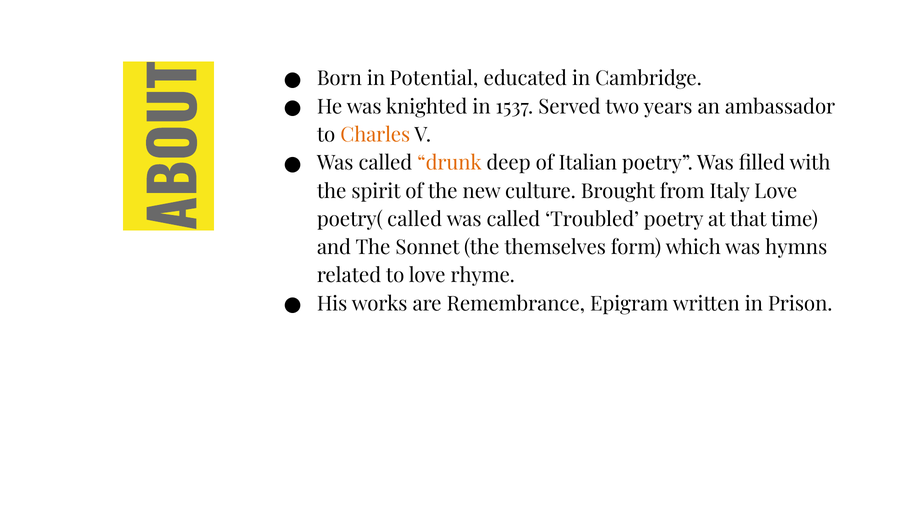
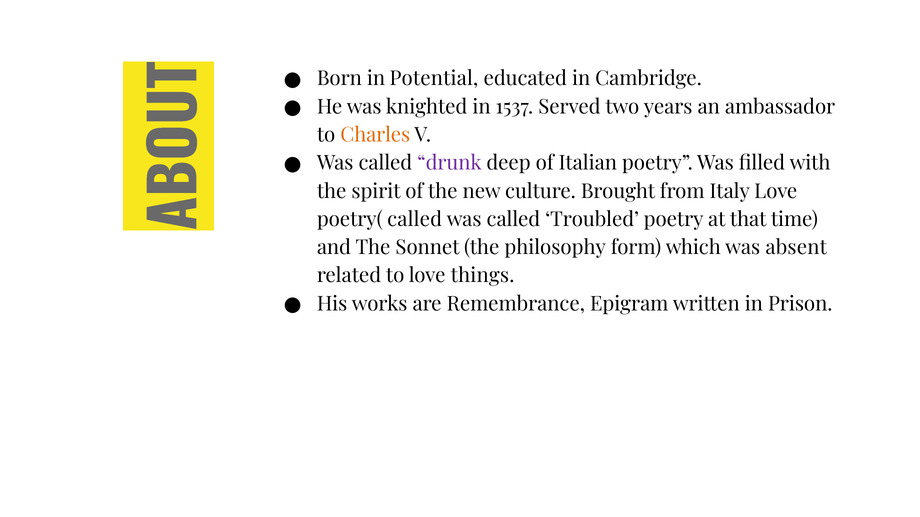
drunk colour: orange -> purple
themselves: themselves -> philosophy
hymns: hymns -> absent
rhyme: rhyme -> things
